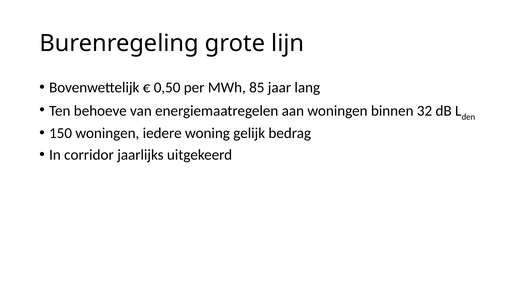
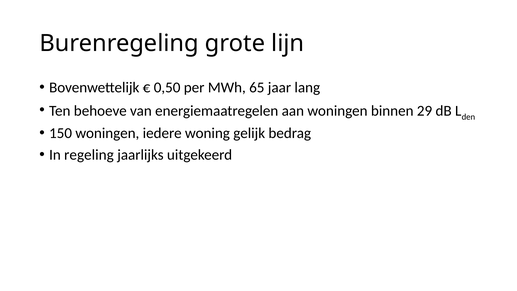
85: 85 -> 65
32: 32 -> 29
corridor: corridor -> regeling
